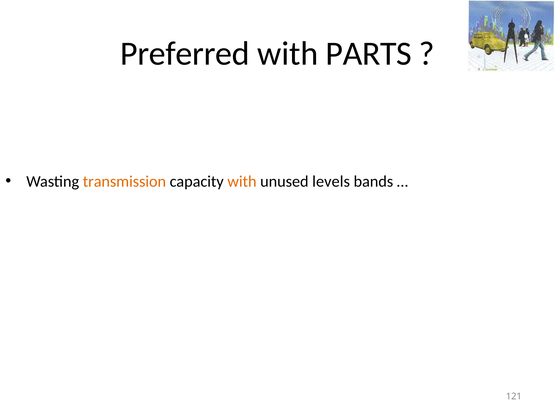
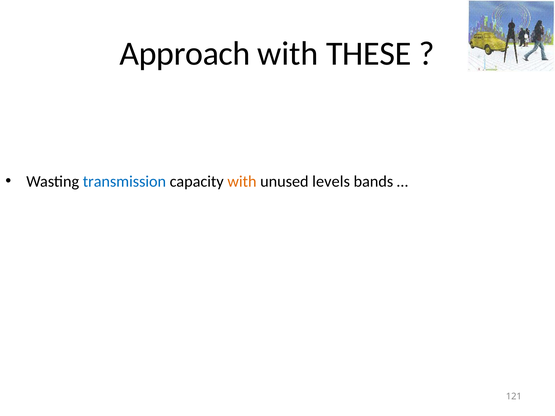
Preferred: Preferred -> Approach
PARTS: PARTS -> THESE
transmission colour: orange -> blue
